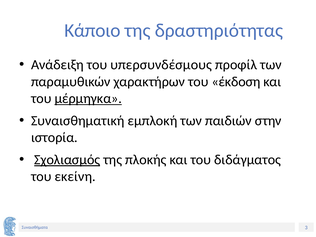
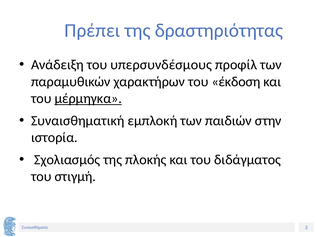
Κάποιο: Κάποιο -> Πρέπει
Σχολιασμός underline: present -> none
εκείνη: εκείνη -> στιγμή
